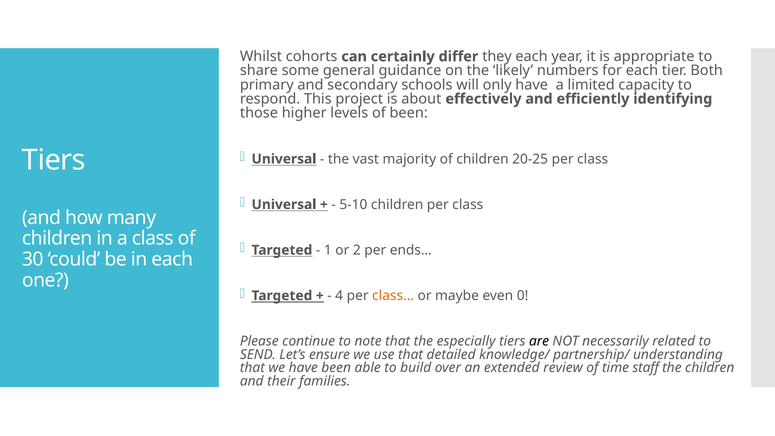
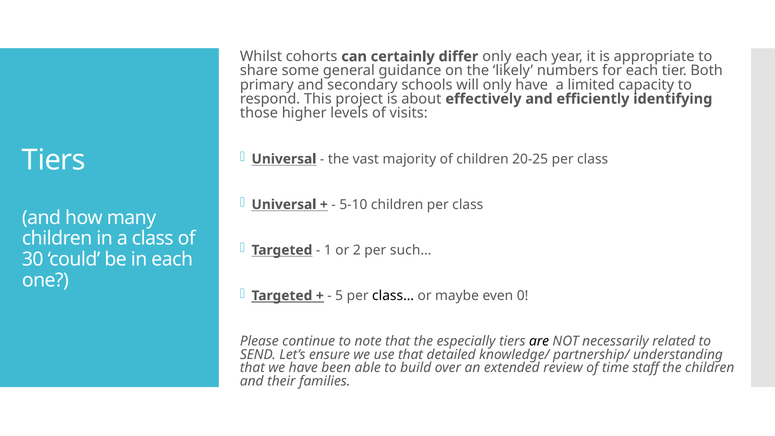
differ they: they -> only
of been: been -> visits
ends…: ends… -> such…
4: 4 -> 5
class… colour: orange -> black
